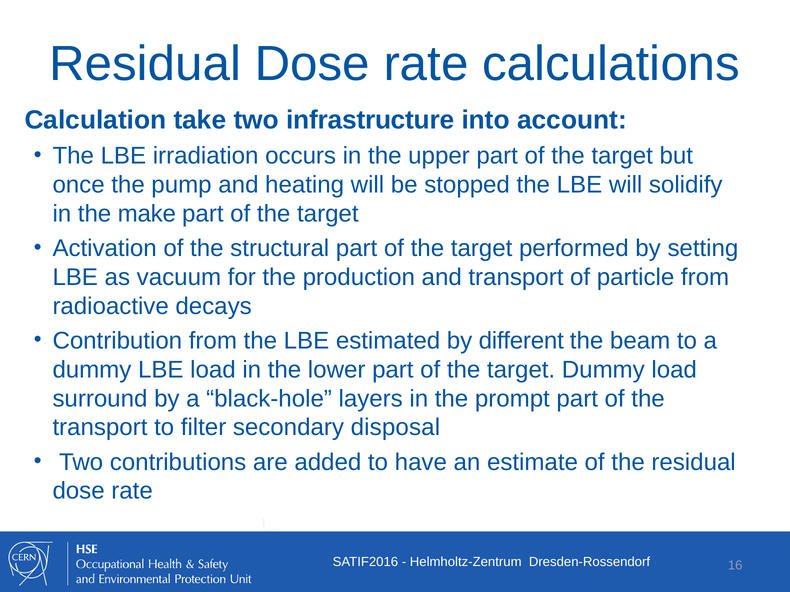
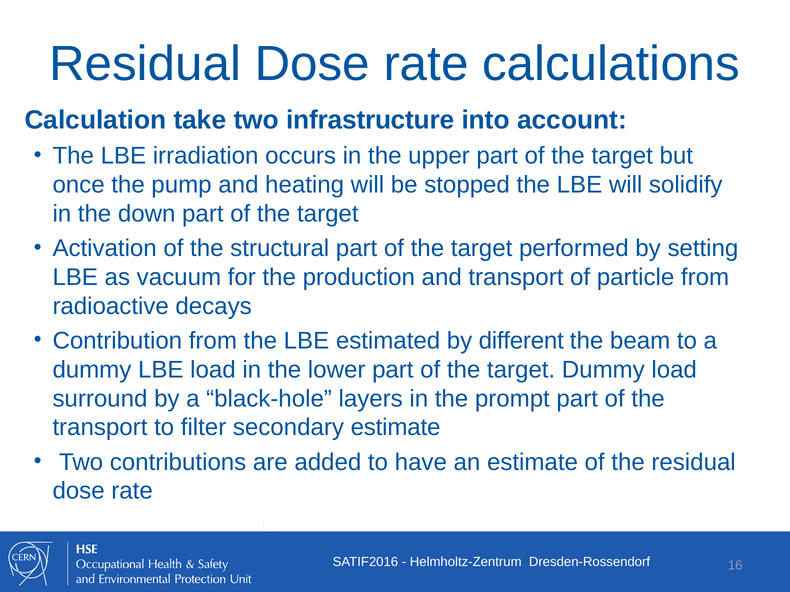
make: make -> down
secondary disposal: disposal -> estimate
